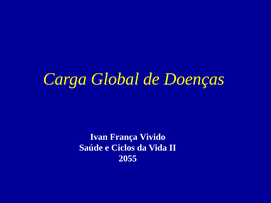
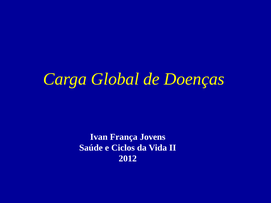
Vivido: Vivido -> Jovens
2055: 2055 -> 2012
